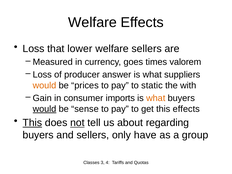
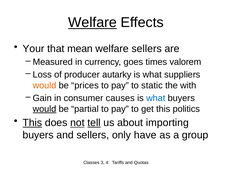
Welfare at (92, 22) underline: none -> present
Loss at (34, 49): Loss -> Your
lower: lower -> mean
answer: answer -> autarky
imports: imports -> causes
what at (156, 98) colour: orange -> blue
sense: sense -> partial
this effects: effects -> politics
tell underline: none -> present
regarding: regarding -> importing
